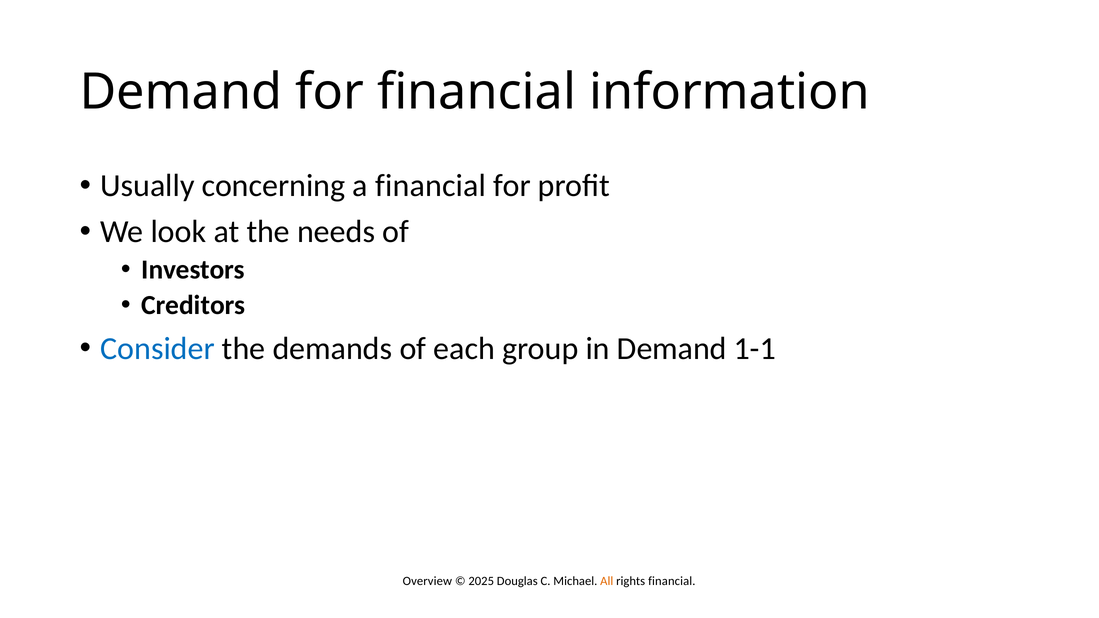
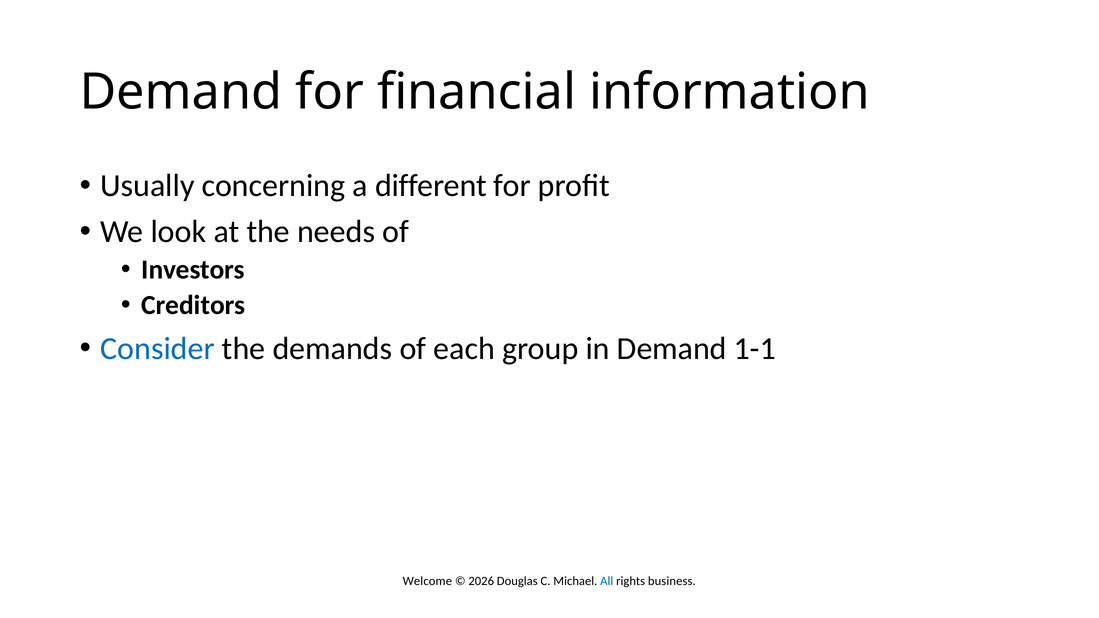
a financial: financial -> different
Overview: Overview -> Welcome
2025: 2025 -> 2026
All colour: orange -> blue
rights financial: financial -> business
